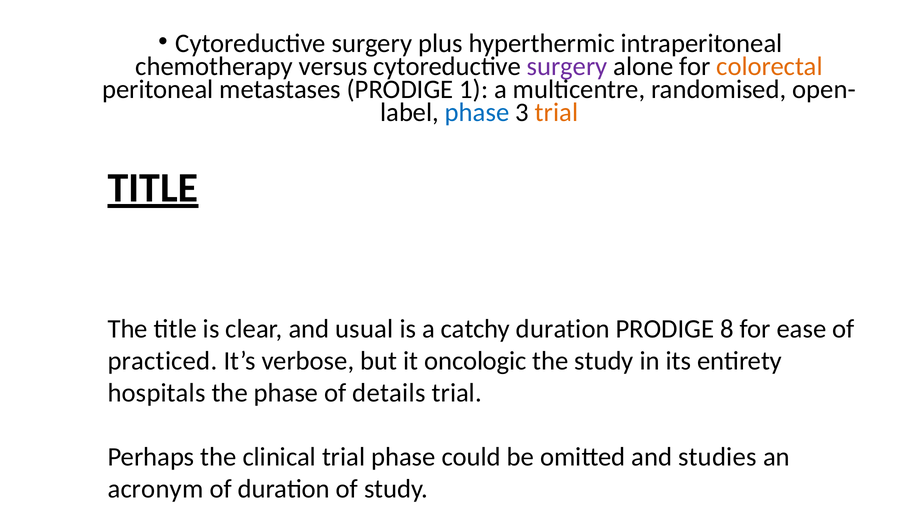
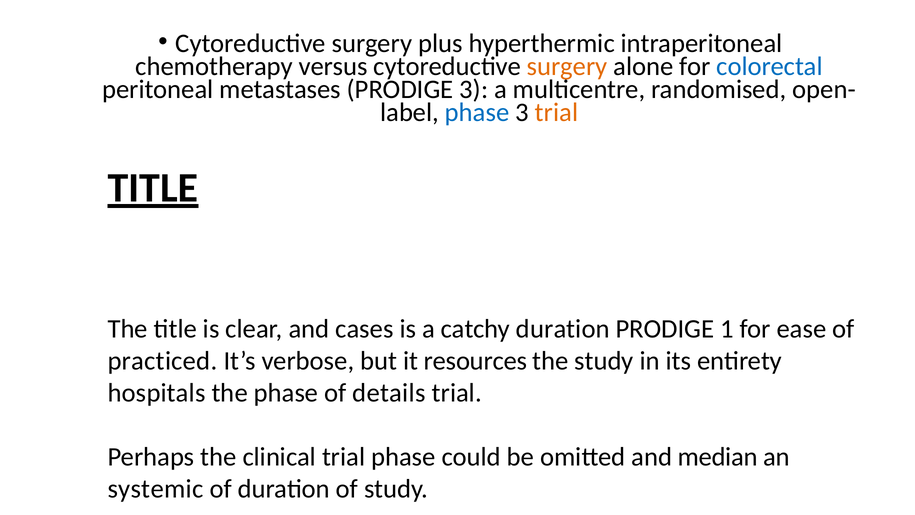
surgery at (567, 66) colour: purple -> orange
colorectal colour: orange -> blue
PRODIGE 1: 1 -> 3
usual: usual -> cases
8: 8 -> 1
oncologic: oncologic -> resources
studies: studies -> median
acronym: acronym -> systemic
